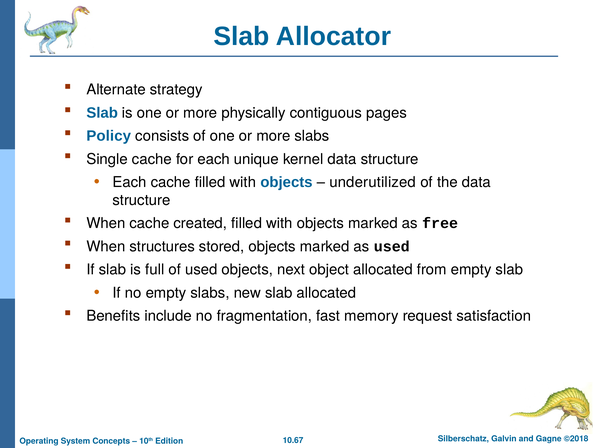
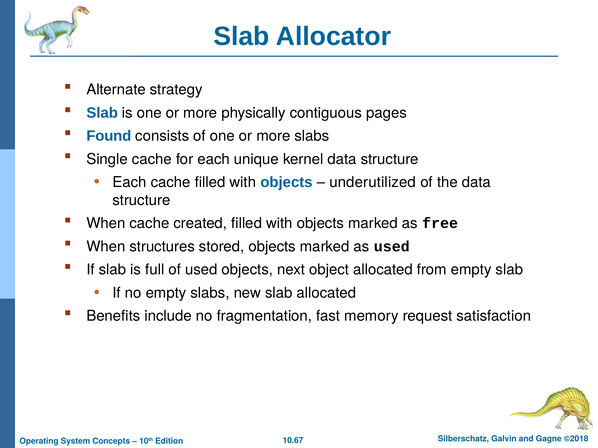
Policy: Policy -> Found
